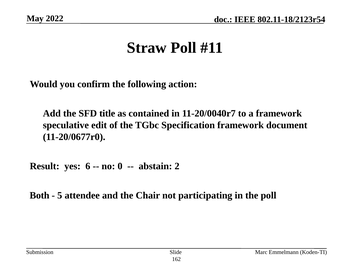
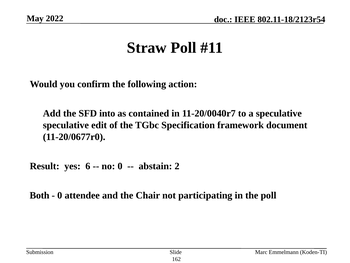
title: title -> into
a framework: framework -> speculative
5 at (60, 195): 5 -> 0
